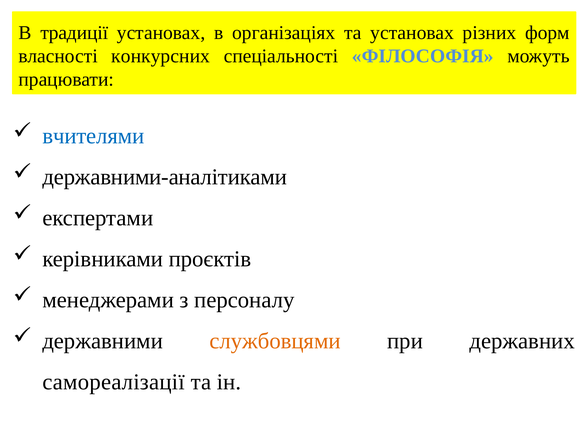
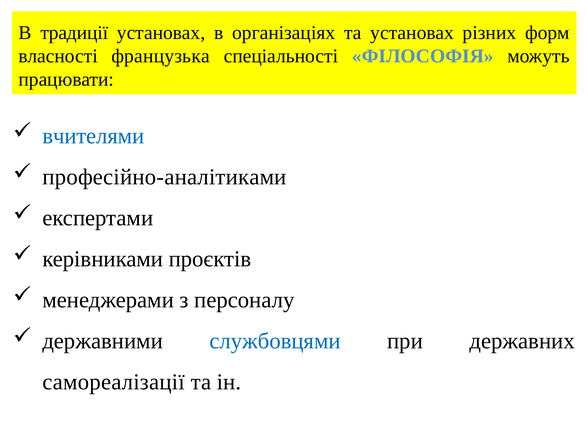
конкурсних: конкурсних -> французька
державними-аналітиками: державними-аналітиками -> професійно-аналітиками
службовцями colour: orange -> blue
